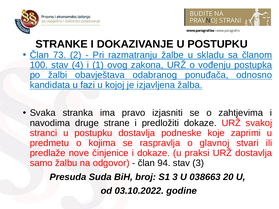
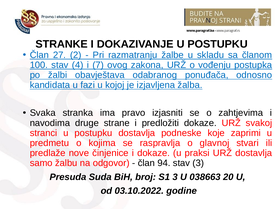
73: 73 -> 27
1: 1 -> 7
